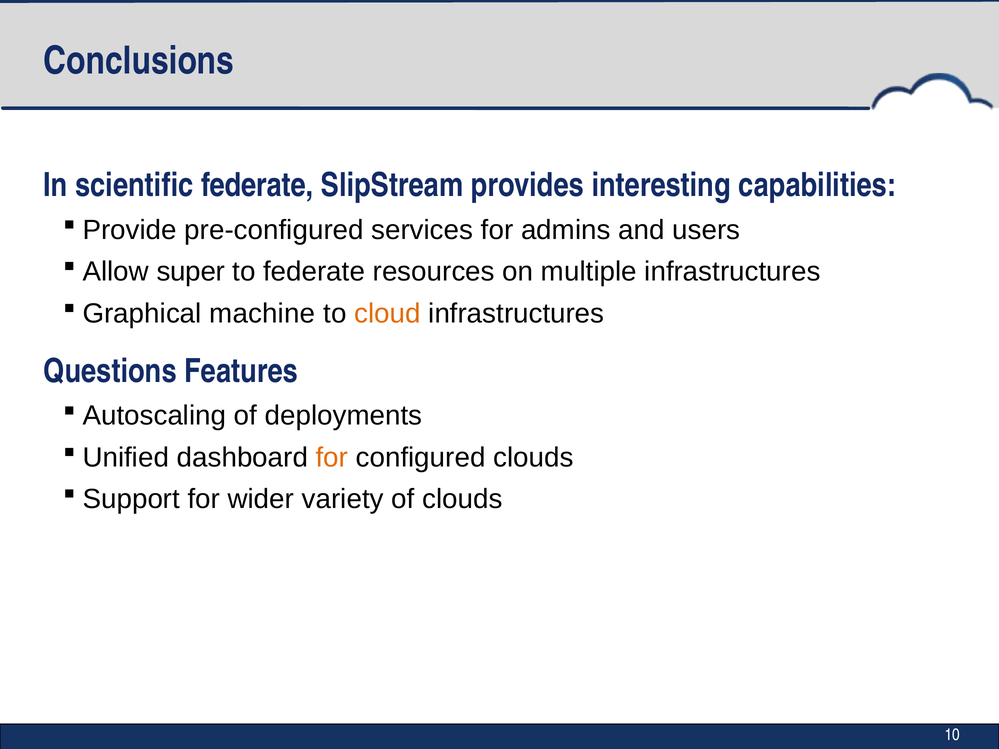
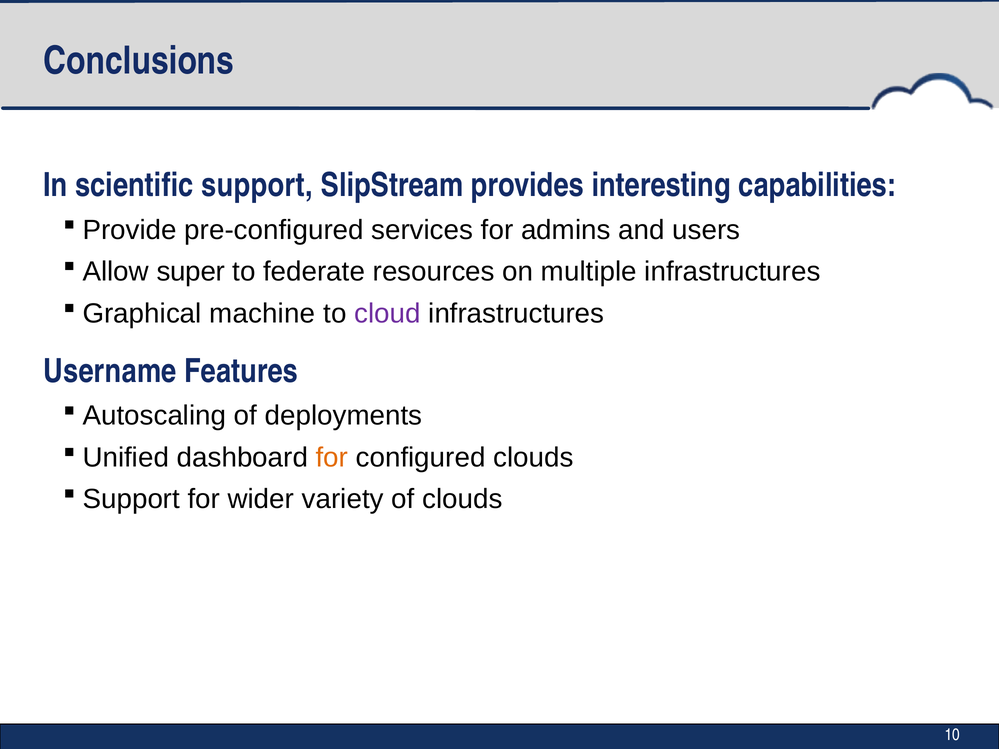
scientific federate: federate -> support
cloud colour: orange -> purple
Questions: Questions -> Username
